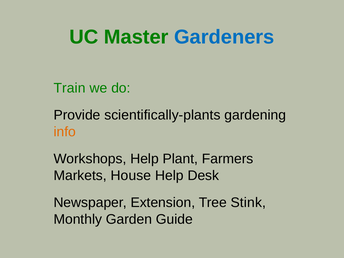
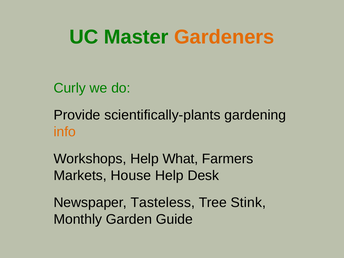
Gardeners colour: blue -> orange
Train: Train -> Curly
Plant: Plant -> What
Extension: Extension -> Tasteless
